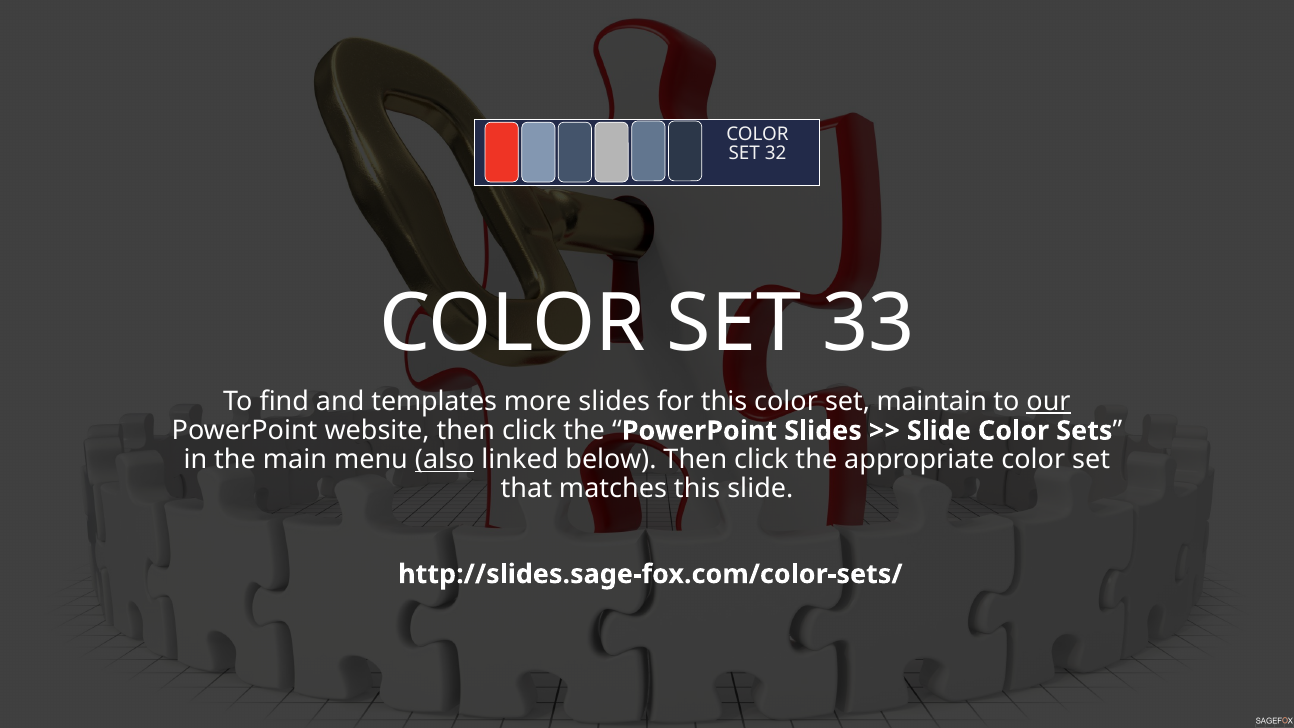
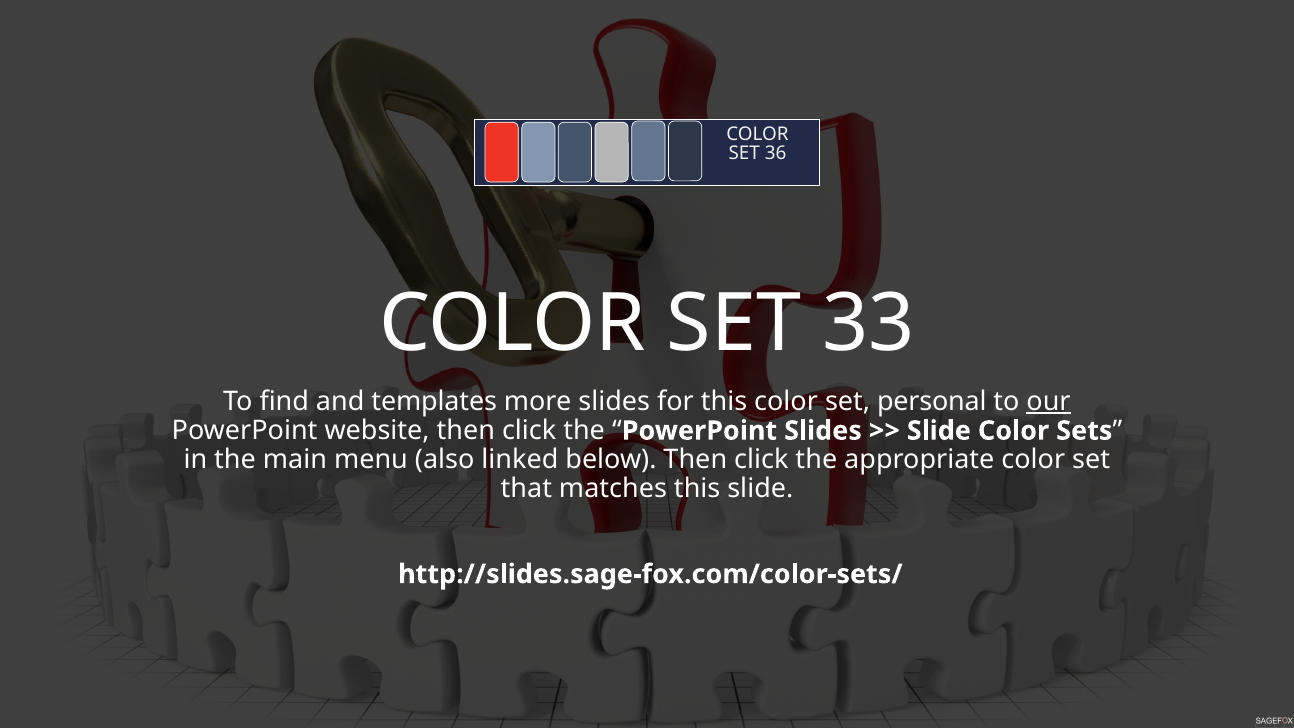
32: 32 -> 36
maintain: maintain -> personal
also underline: present -> none
